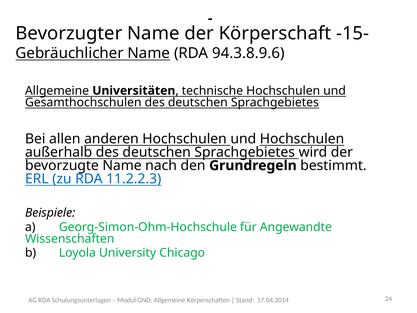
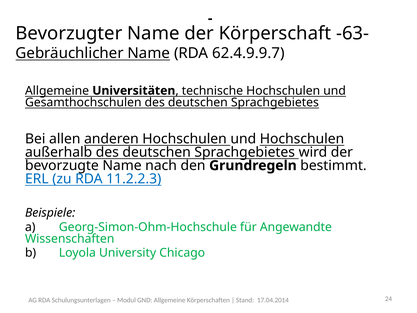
-15-: -15- -> -63-
94.3.8.9.6: 94.3.8.9.6 -> 62.4.9.9.7
